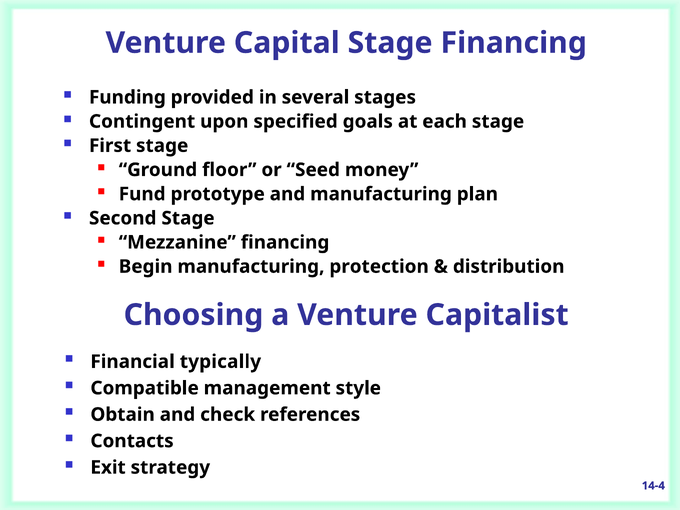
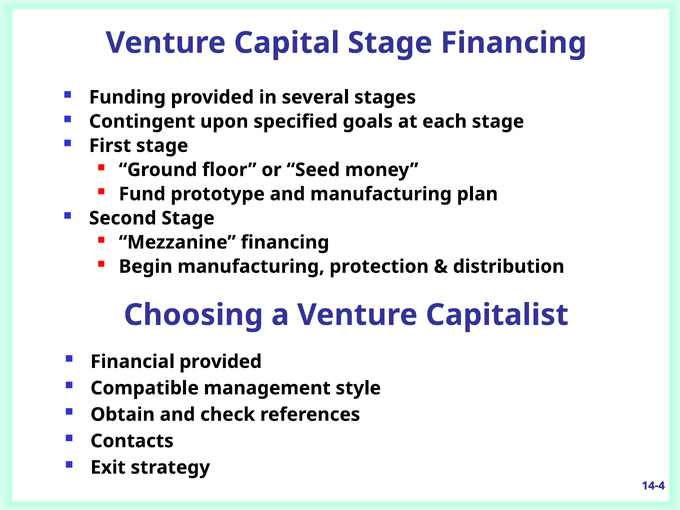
Financial typically: typically -> provided
